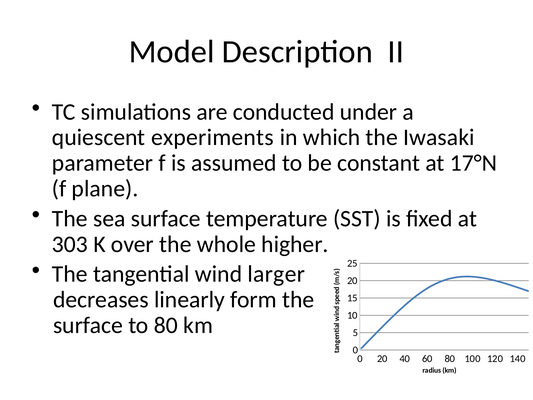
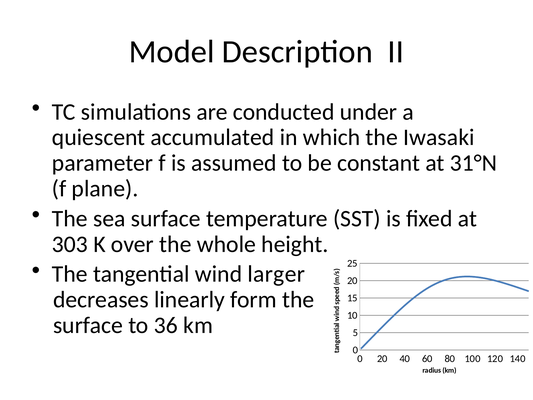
experiments: experiments -> accumulated
17°N: 17°N -> 31°N
higher: higher -> height
to 80: 80 -> 36
